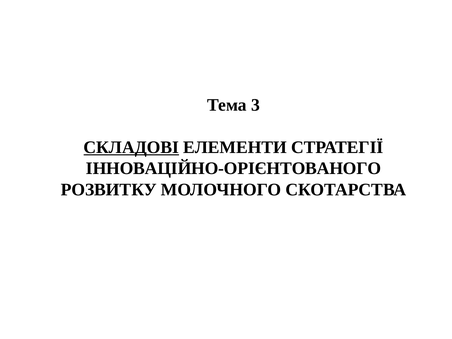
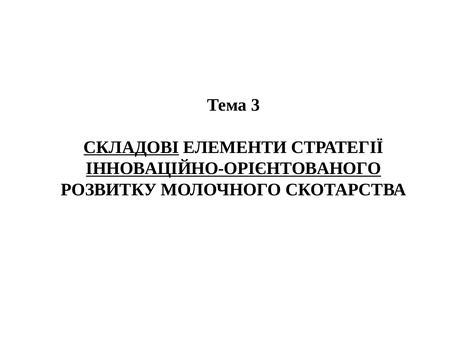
ІННОВАЦІЙНО-ОРІЄНТОВАНОГО underline: none -> present
